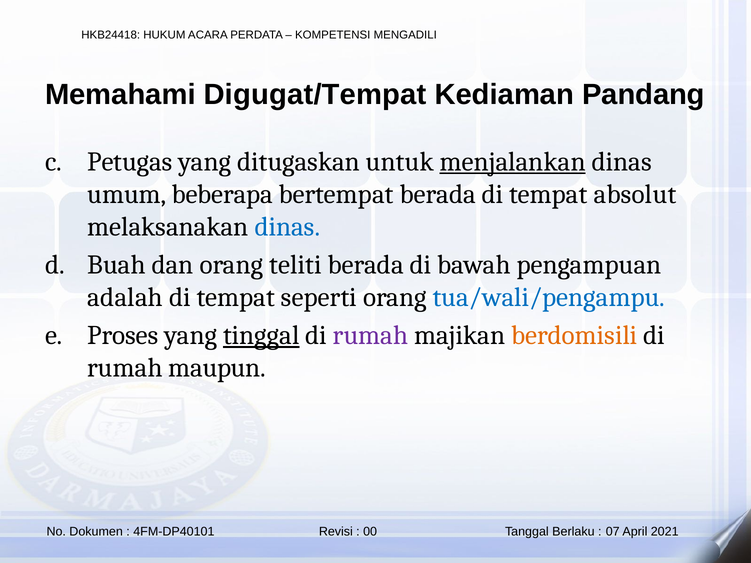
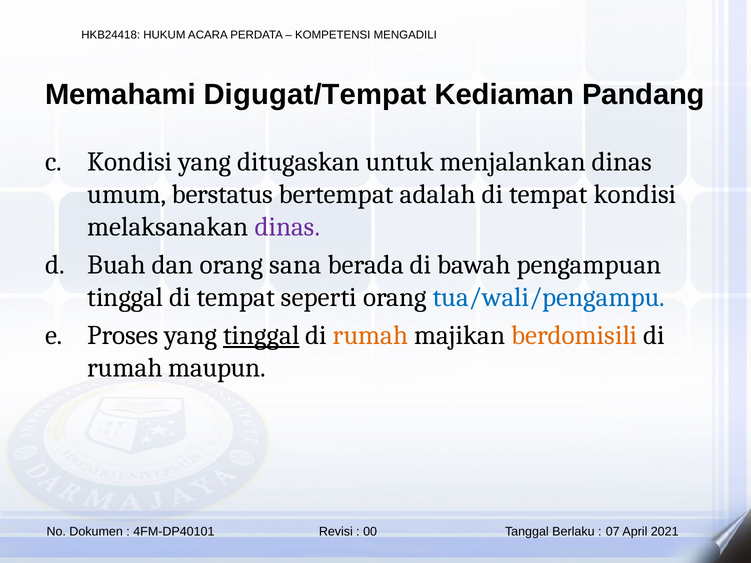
Petugas at (130, 162): Petugas -> Kondisi
menjalankan underline: present -> none
beberapa: beberapa -> berstatus
bertempat berada: berada -> adalah
tempat absolut: absolut -> kondisi
dinas at (287, 227) colour: blue -> purple
teliti: teliti -> sana
adalah at (125, 298): adalah -> tinggal
rumah at (371, 336) colour: purple -> orange
